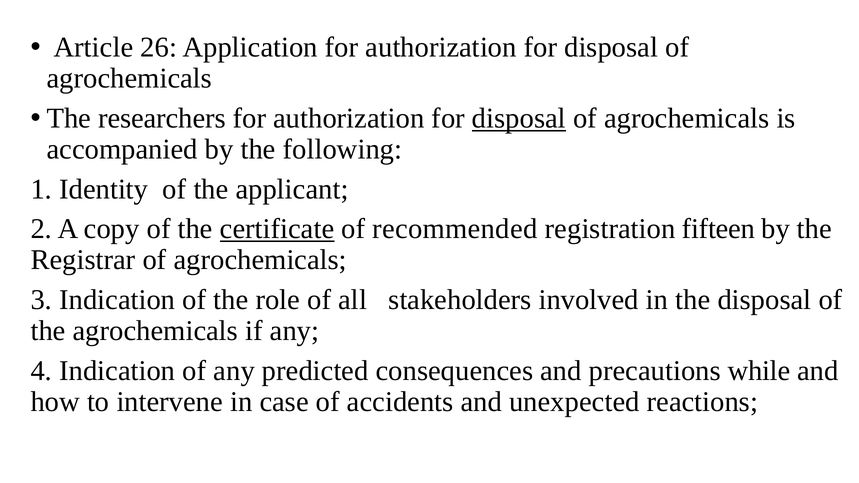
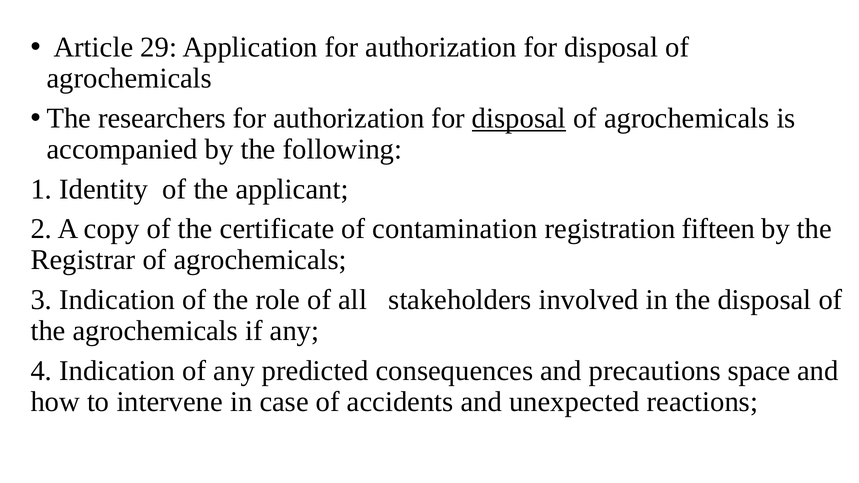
26: 26 -> 29
certificate underline: present -> none
recommended: recommended -> contamination
while: while -> space
